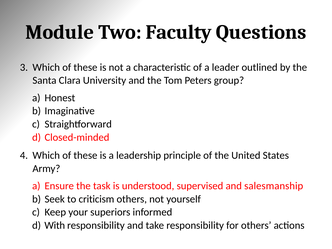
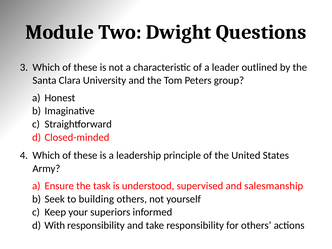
Faculty: Faculty -> Dwight
criticism: criticism -> building
